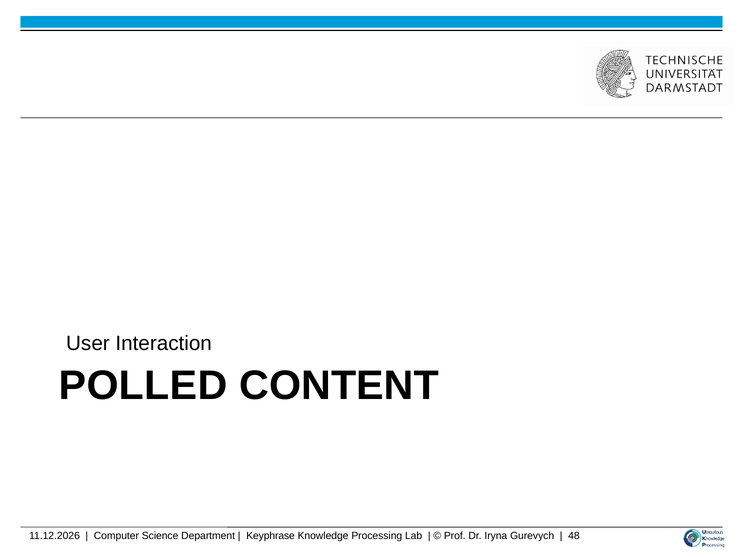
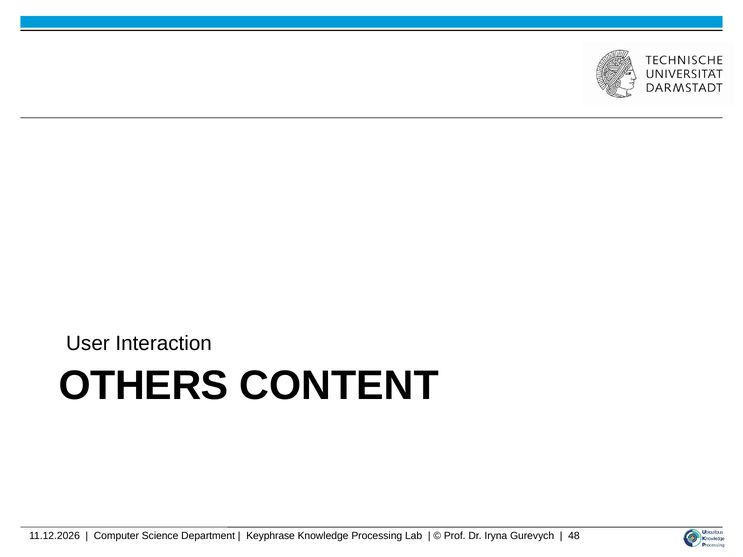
POLLED: POLLED -> OTHERS
